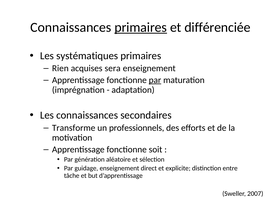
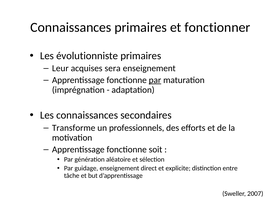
primaires at (141, 27) underline: present -> none
différenciée: différenciée -> fonctionner
systématiques: systématiques -> évolutionniste
Rien: Rien -> Leur
